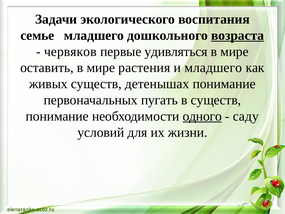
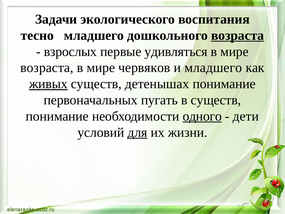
семье: семье -> тесно
червяков: червяков -> взрослых
оставить at (47, 68): оставить -> возраста
растения: растения -> червяков
живых underline: none -> present
саду: саду -> дети
для underline: none -> present
